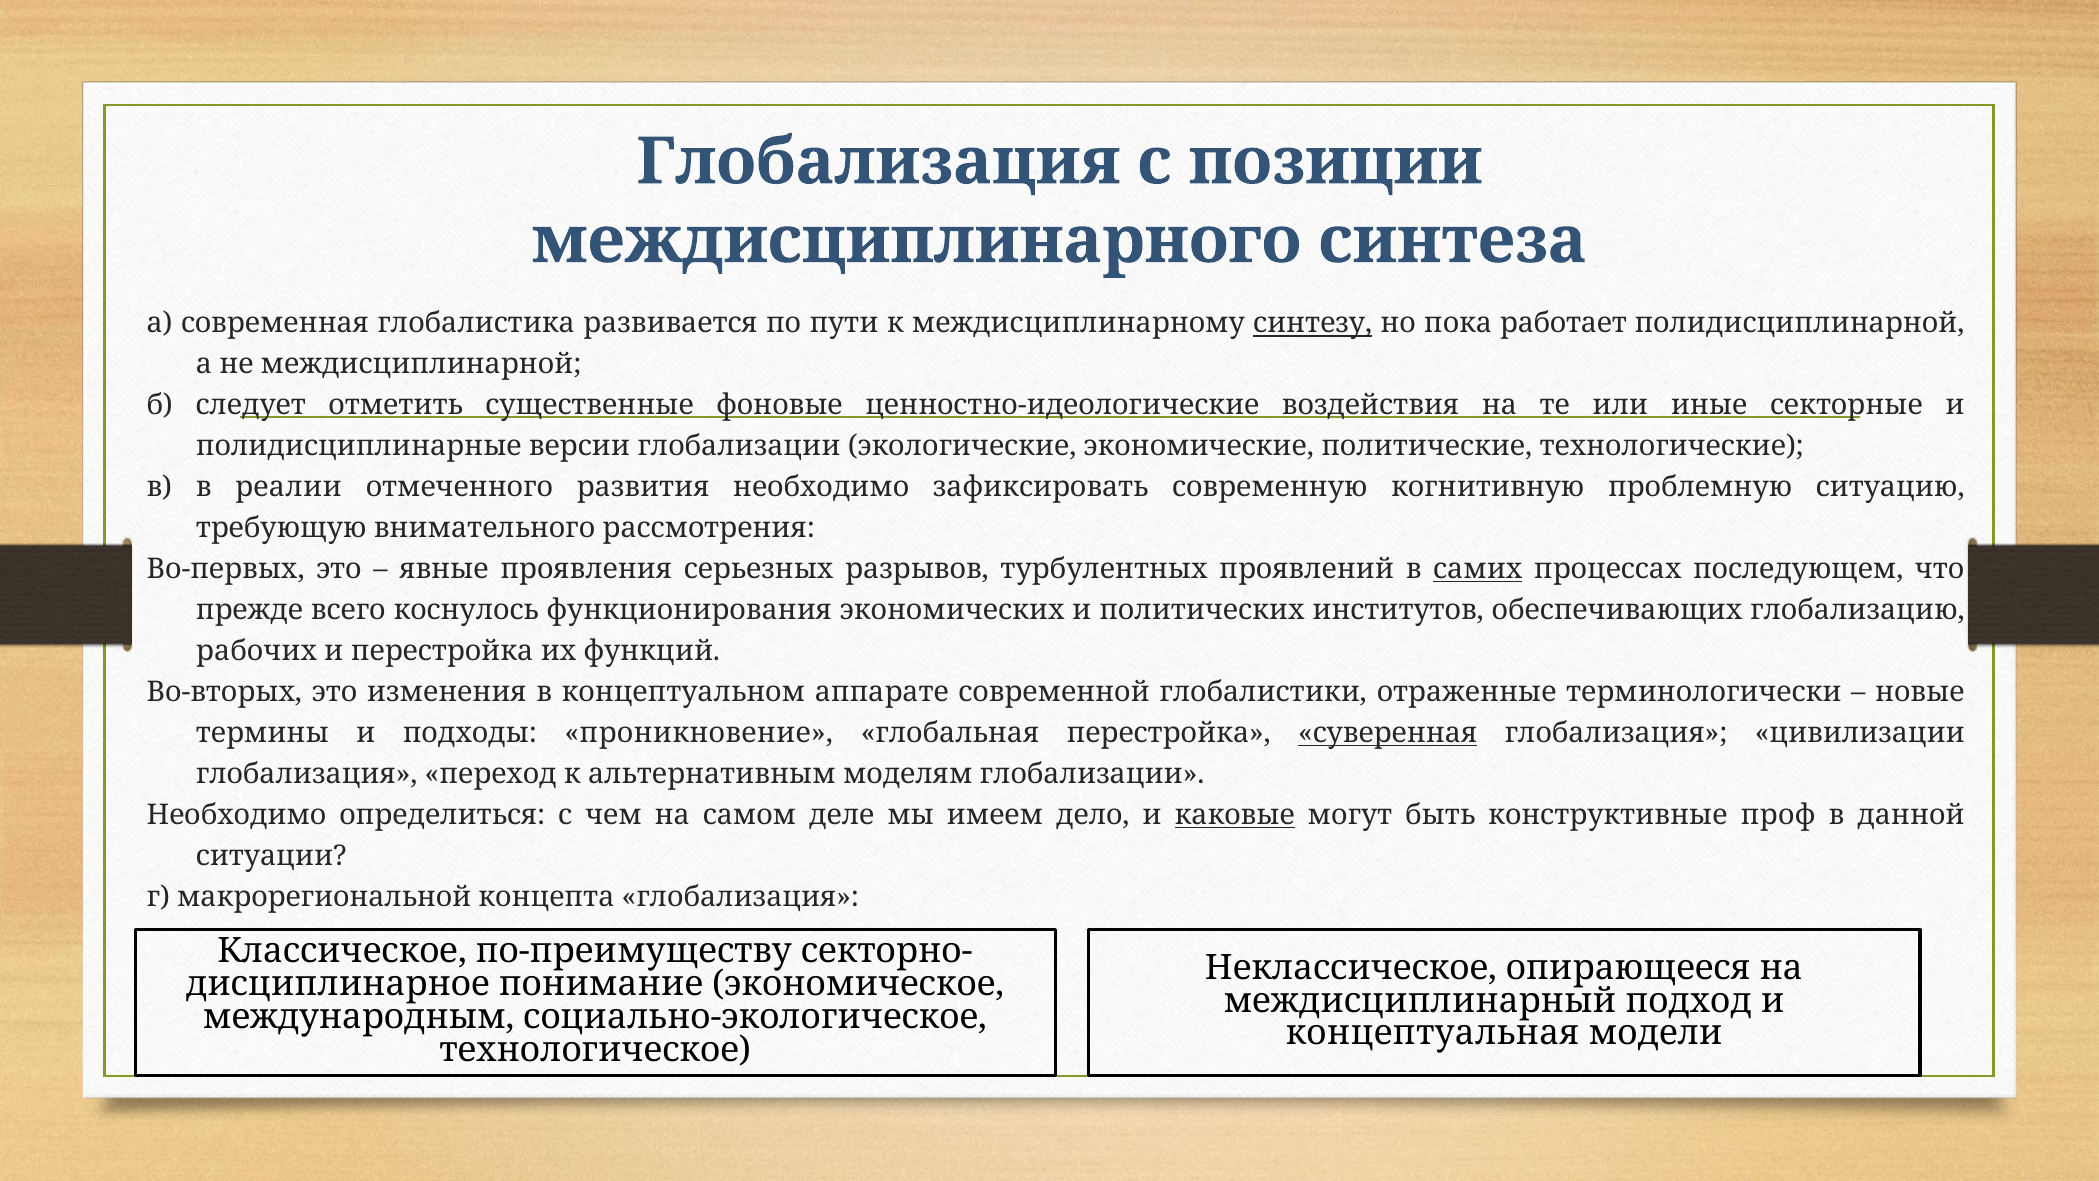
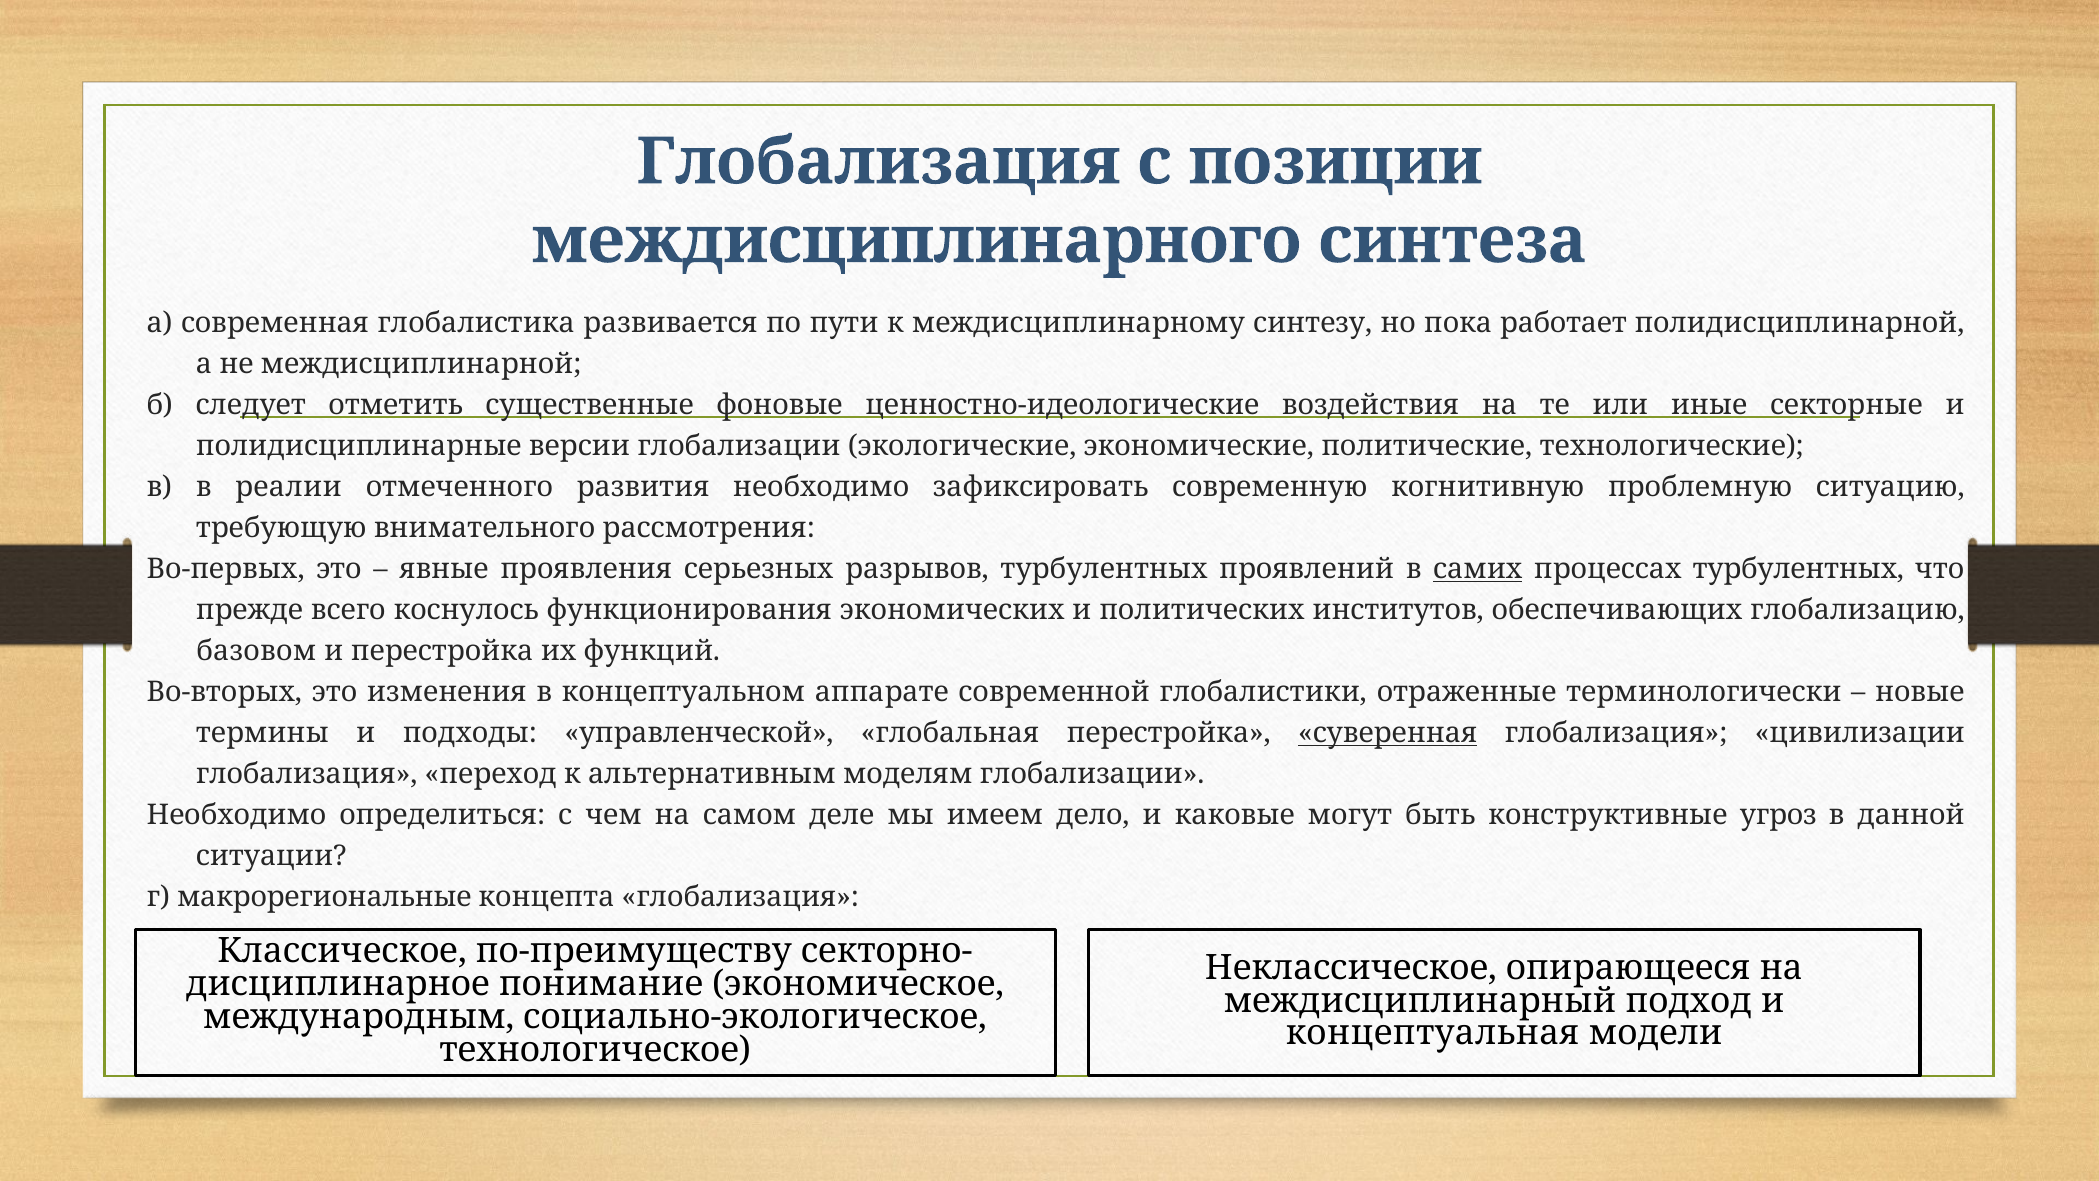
синтезу underline: present -> none
процессах последующем: последующем -> турбулентных
рабочих: рабочих -> базовом
проникновение: проникновение -> управленческой
каковые underline: present -> none
проф: проф -> угроз
макрорегиональной: макрорегиональной -> макрорегиональные
